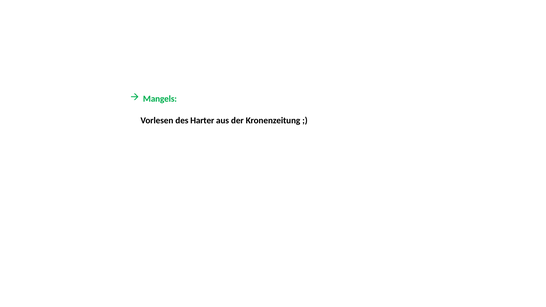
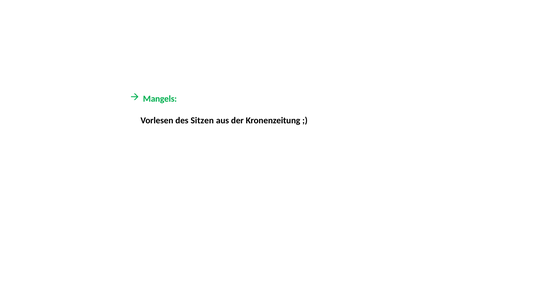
Harter: Harter -> Sitzen
